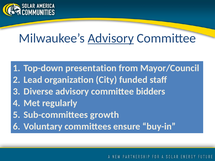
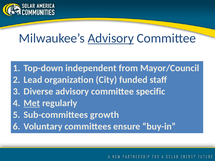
presentation: presentation -> independent
bidders: bidders -> specific
Met underline: none -> present
